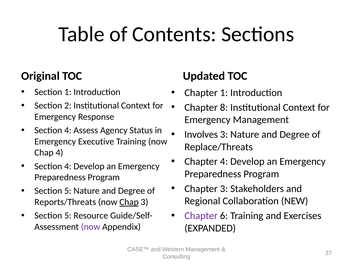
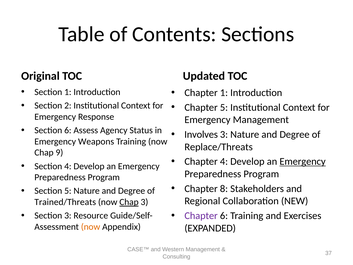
Chapter 8: 8 -> 5
4 at (68, 130): 4 -> 6
Executive: Executive -> Weapons
Chap 4: 4 -> 9
Emergency at (303, 161) underline: none -> present
Chapter 3: 3 -> 8
Reports/Threats: Reports/Threats -> Trained/Threats
5 at (68, 215): 5 -> 3
now at (91, 227) colour: purple -> orange
